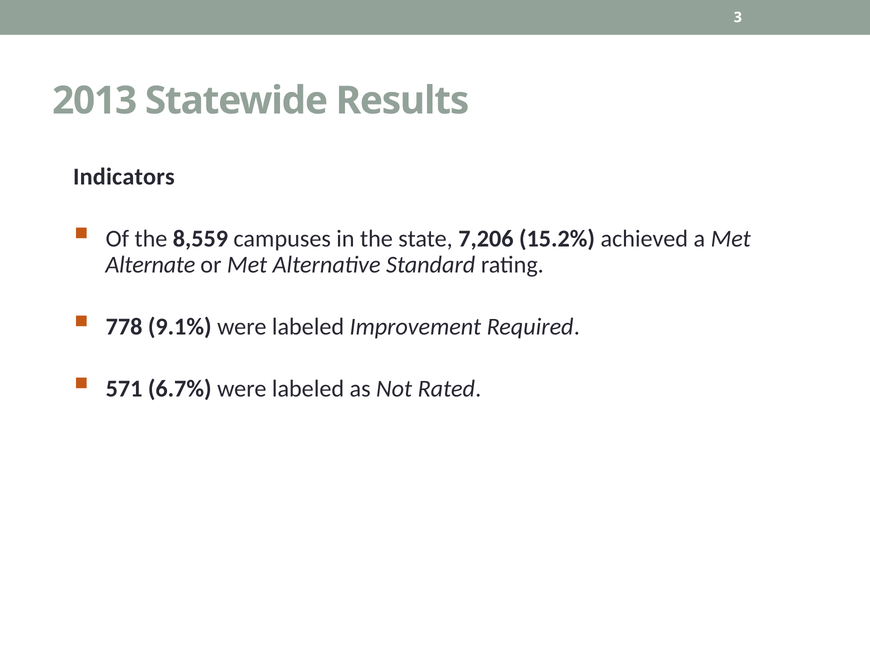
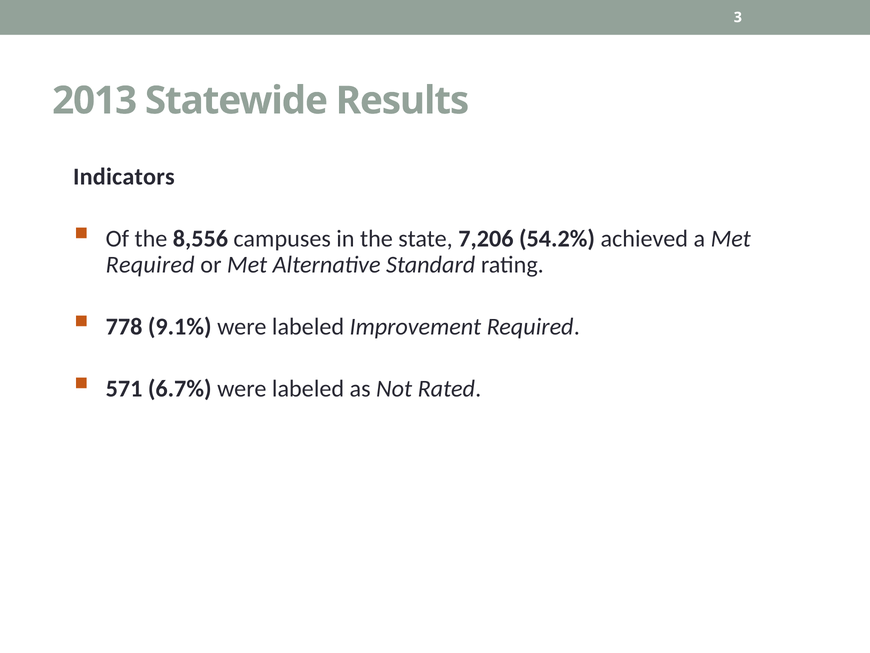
8,559: 8,559 -> 8,556
15.2%: 15.2% -> 54.2%
Alternate at (150, 265): Alternate -> Required
